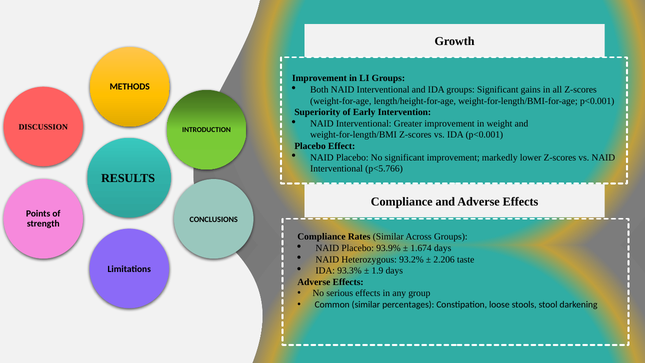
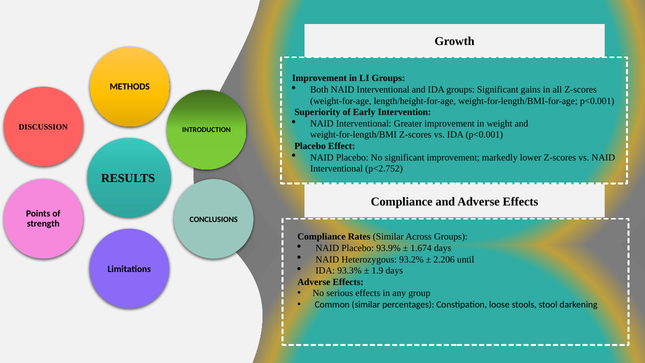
p<5.766: p<5.766 -> p<2.752
taste: taste -> until
